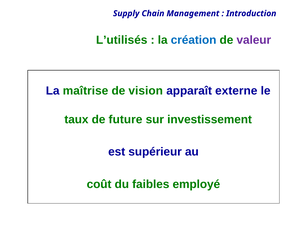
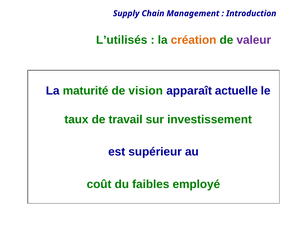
création colour: blue -> orange
maîtrise: maîtrise -> maturité
externe: externe -> actuelle
future: future -> travail
